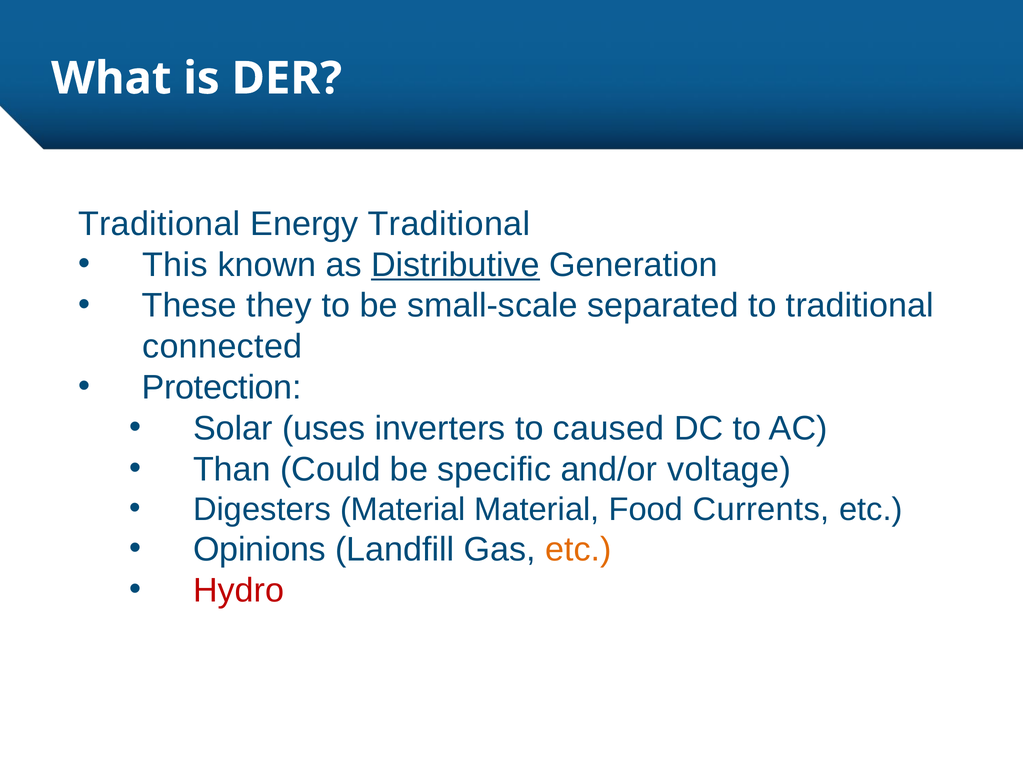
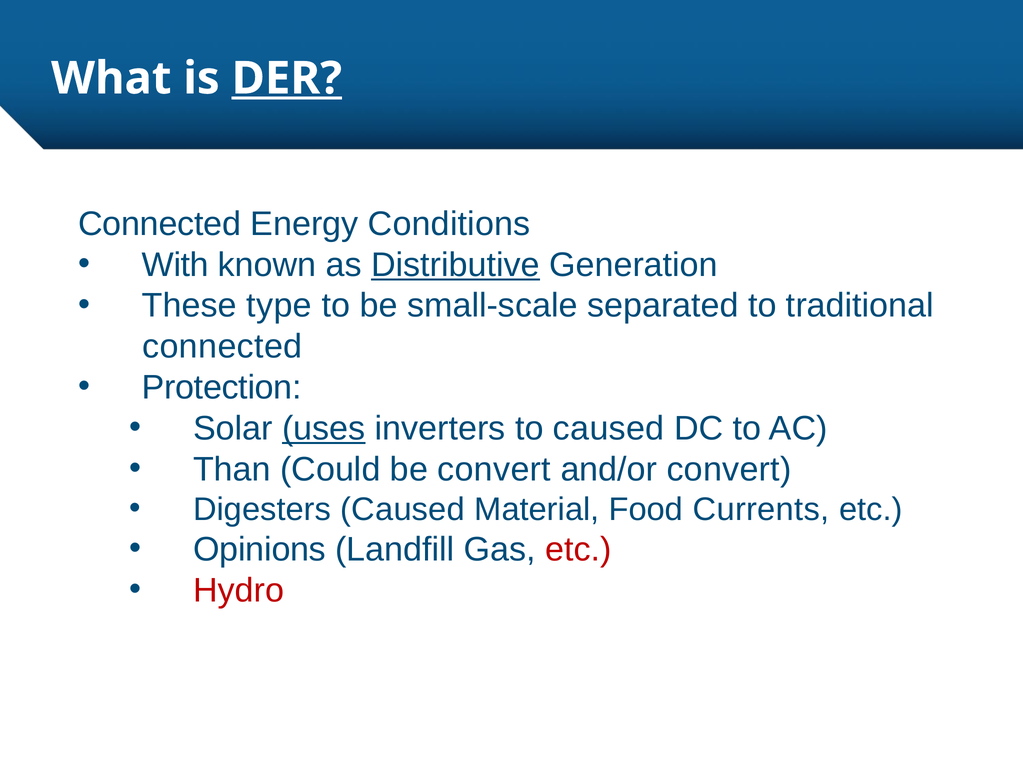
DER underline: none -> present
Traditional at (159, 224): Traditional -> Connected
Energy Traditional: Traditional -> Conditions
This: This -> With
they: they -> type
uses underline: none -> present
be specific: specific -> convert
and/or voltage: voltage -> convert
Digesters Material: Material -> Caused
etc at (579, 550) colour: orange -> red
